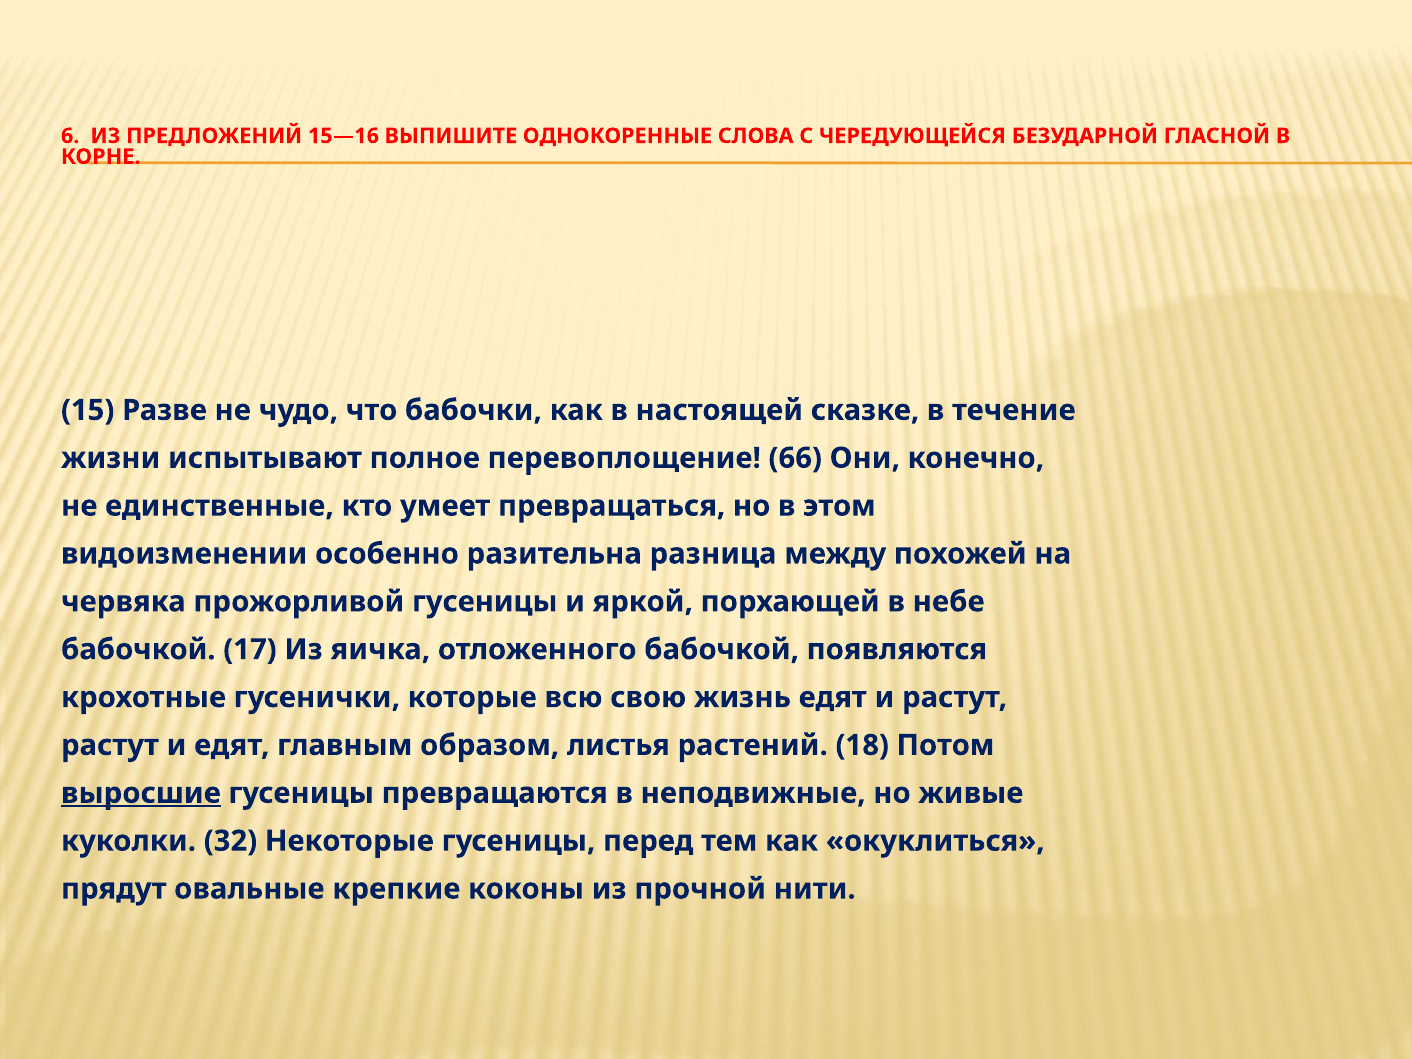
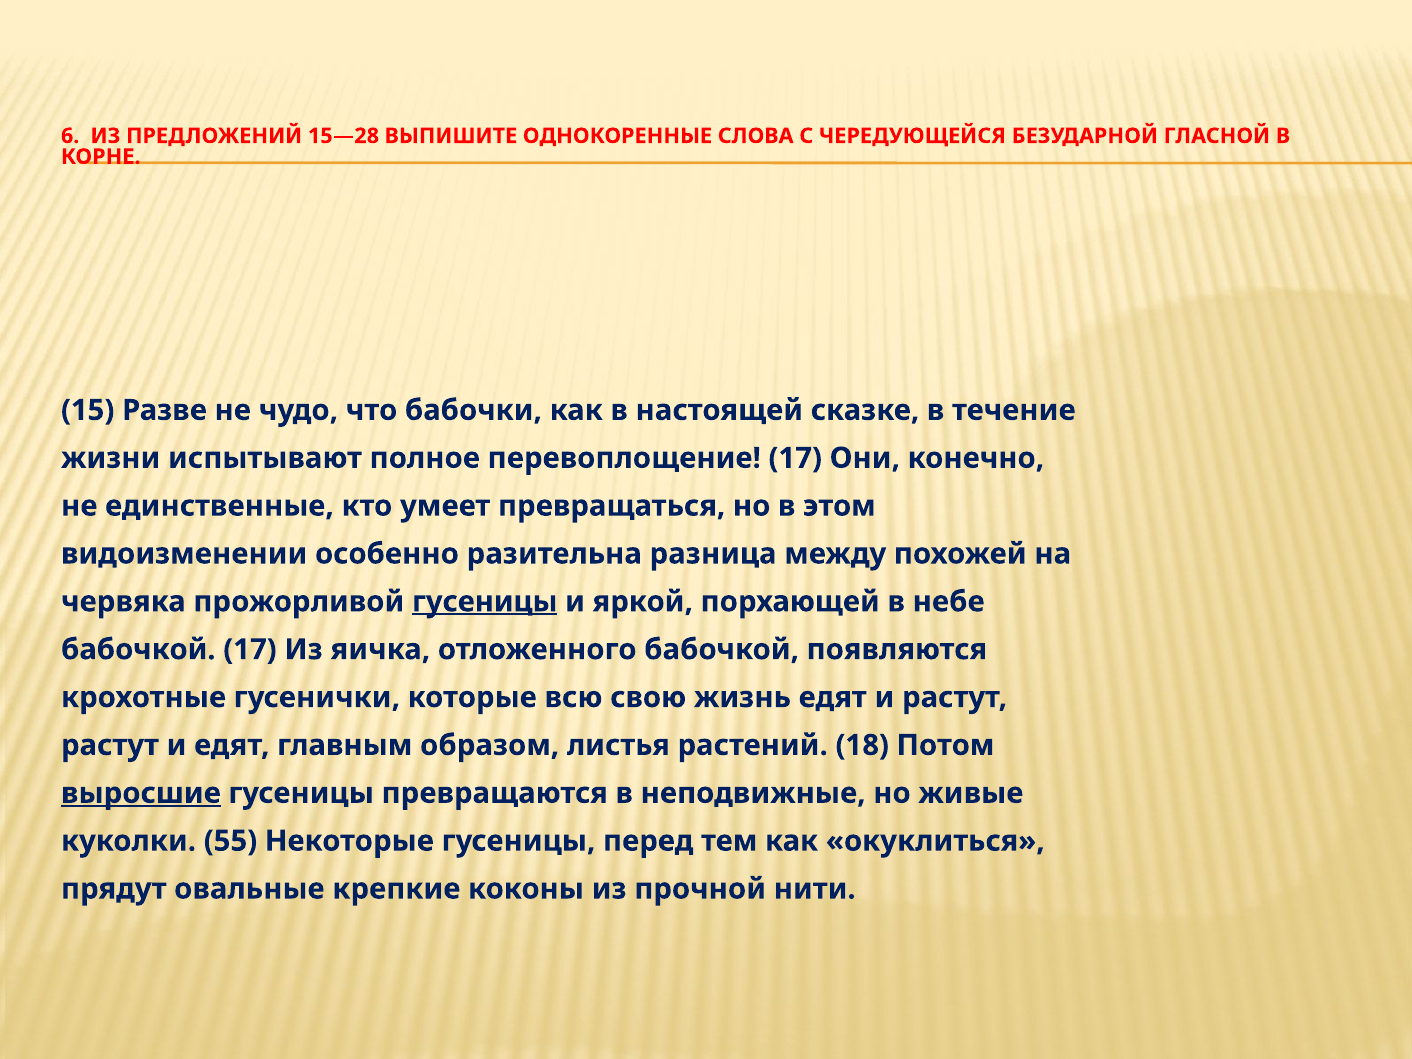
15—16: 15—16 -> 15—28
перевоплощение 66: 66 -> 17
гусеницы at (485, 602) underline: none -> present
32: 32 -> 55
